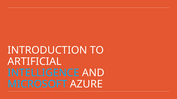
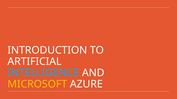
MICROSOFT colour: light blue -> yellow
